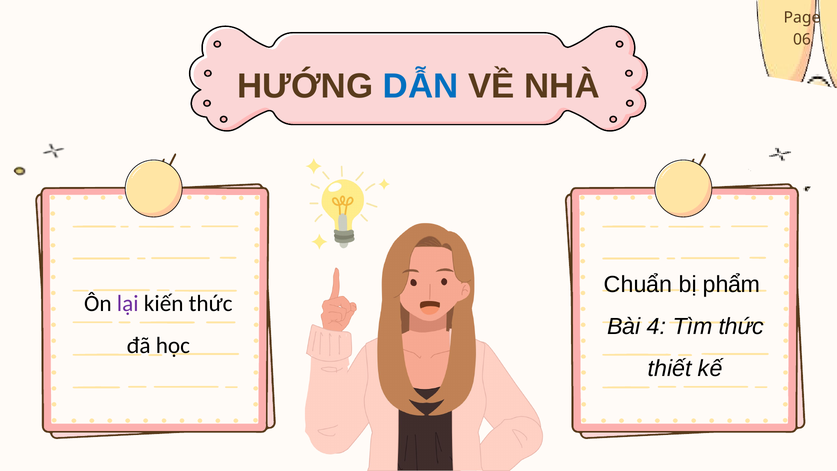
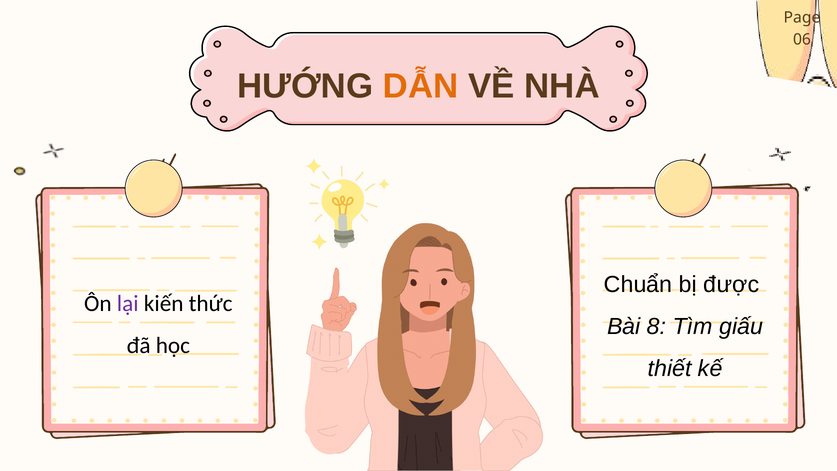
DẪN colour: blue -> orange
phẩm: phẩm -> được
4: 4 -> 8
Tìm thức: thức -> giấu
